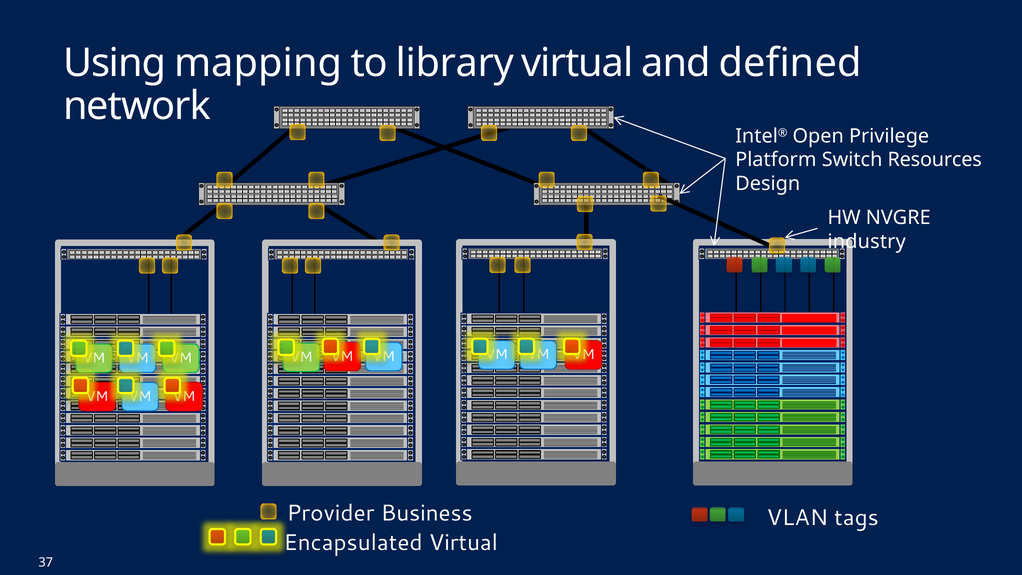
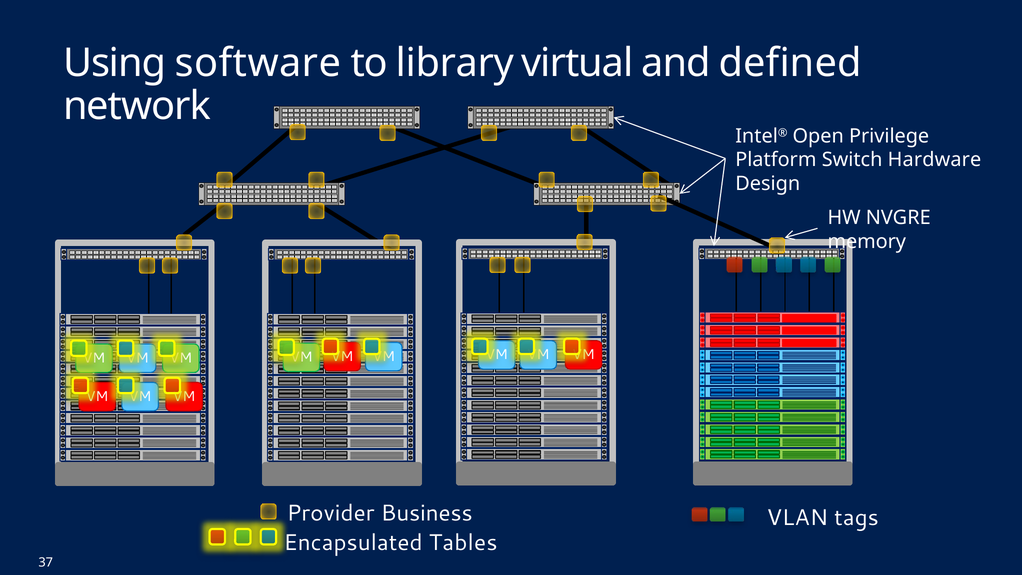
mapping: mapping -> software
Resources: Resources -> Hardware
industry: industry -> memory
Encapsulated Virtual: Virtual -> Tables
